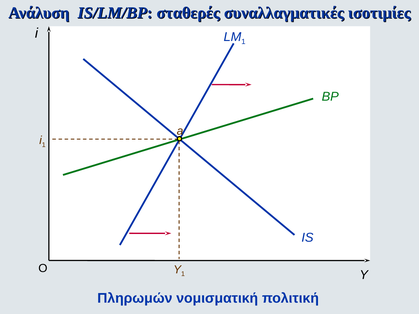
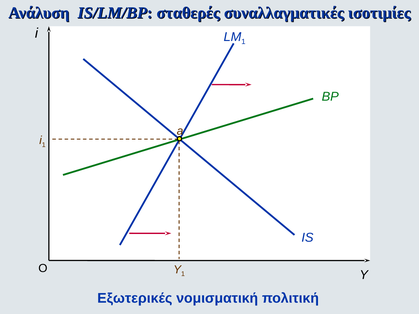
Πληρωμών: Πληρωμών -> Εξωτερικές
